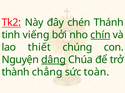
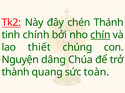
viếng: viếng -> chính
dâng underline: present -> none
chẳng: chẳng -> quang
